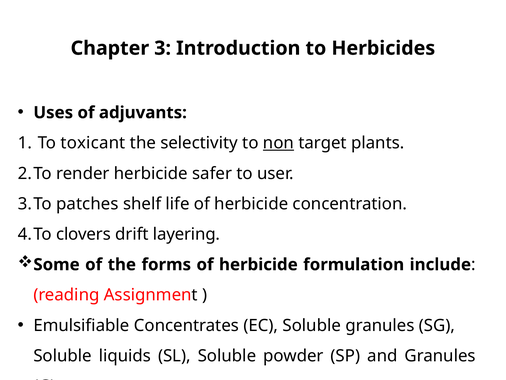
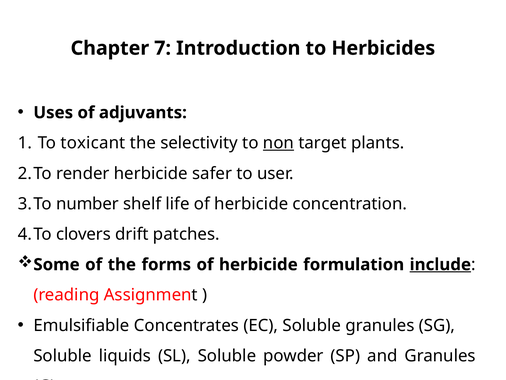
3: 3 -> 7
patches: patches -> number
layering: layering -> patches
include underline: none -> present
